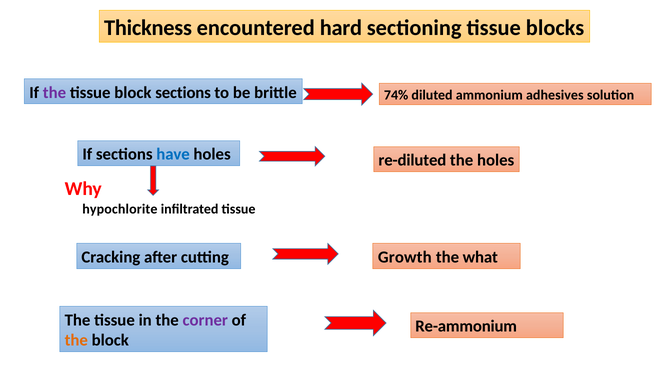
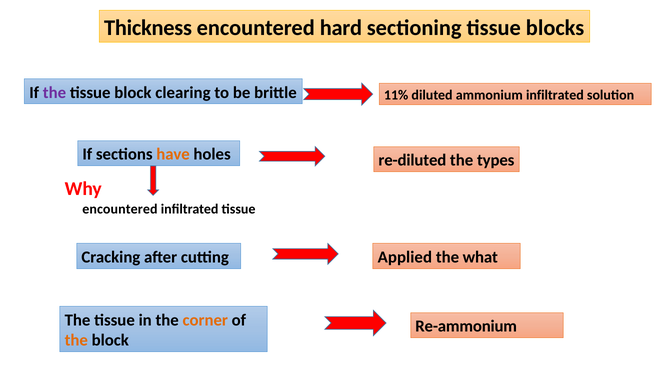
block sections: sections -> clearing
74%: 74% -> 11%
ammonium adhesives: adhesives -> infiltrated
have colour: blue -> orange
the holes: holes -> types
hypochlorite at (120, 209): hypochlorite -> encountered
Growth: Growth -> Applied
corner colour: purple -> orange
